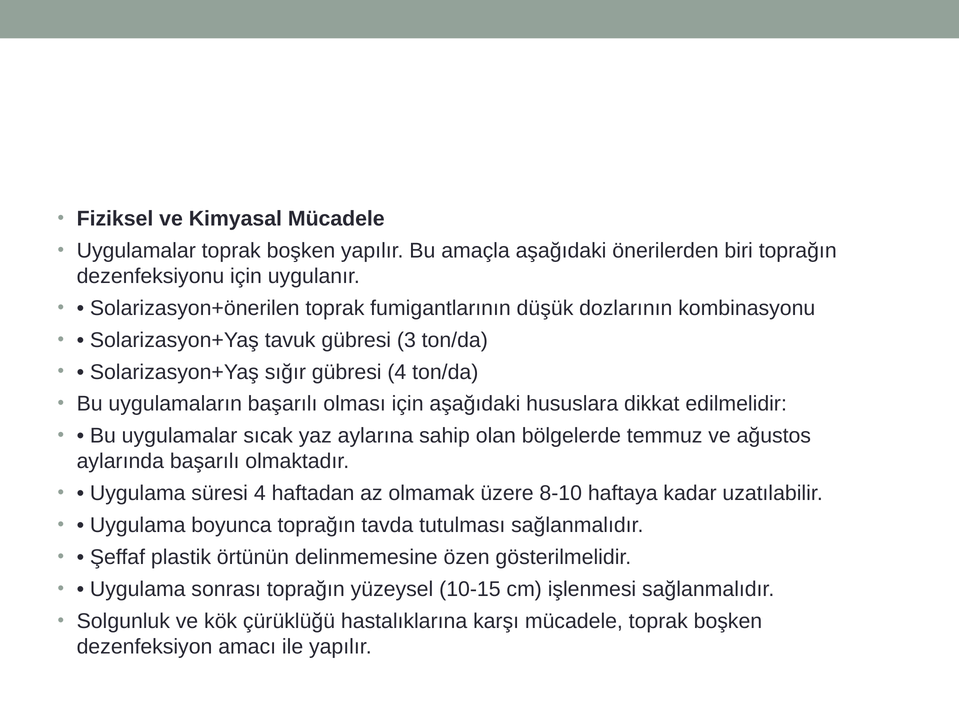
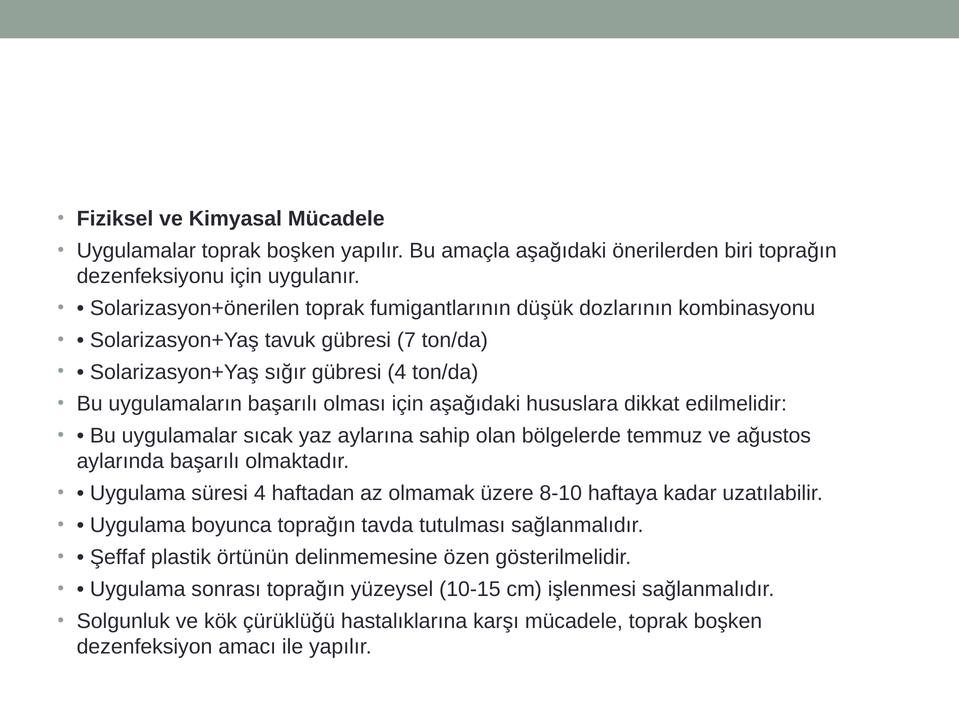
3: 3 -> 7
